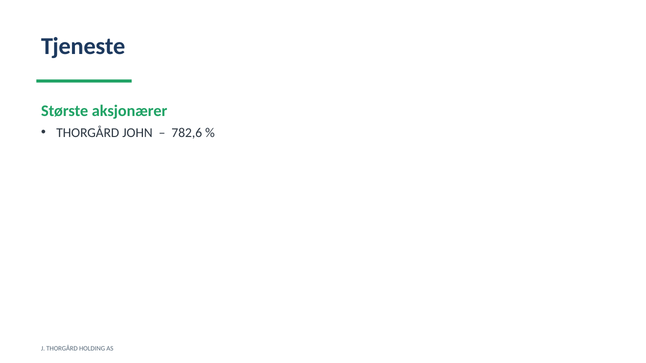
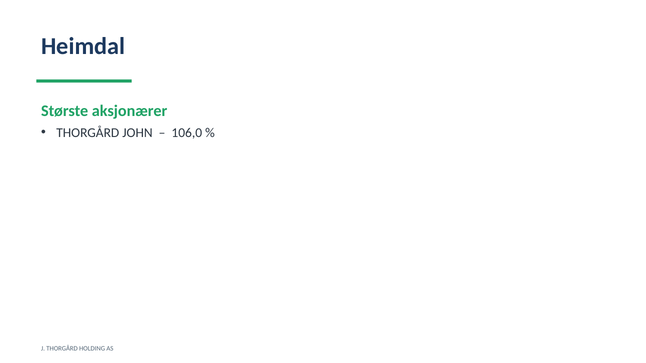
Tjeneste: Tjeneste -> Heimdal
782,6: 782,6 -> 106,0
